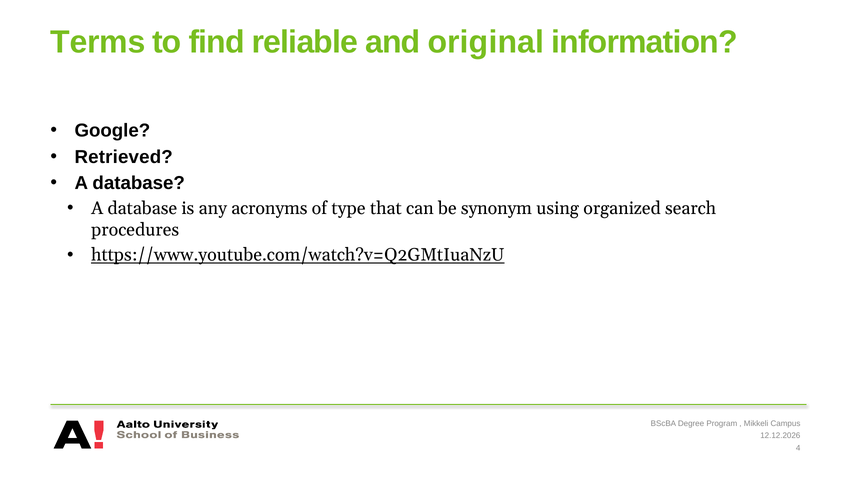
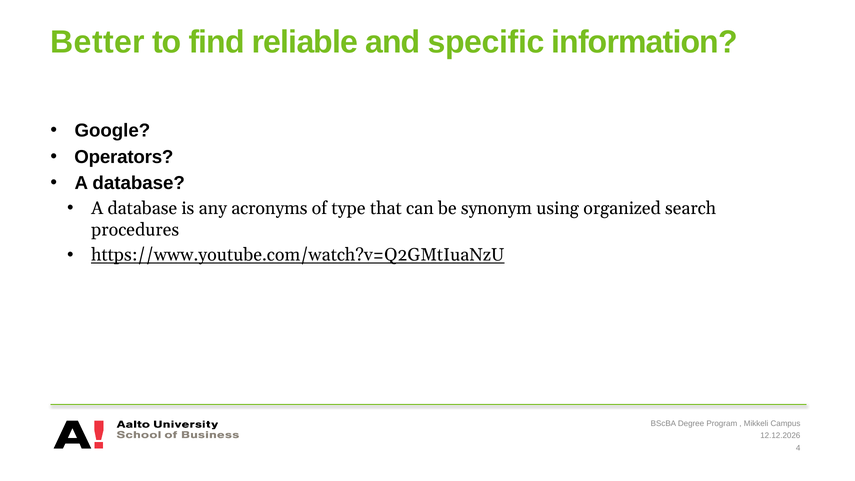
Terms: Terms -> Better
original: original -> specific
Retrieved: Retrieved -> Operators
